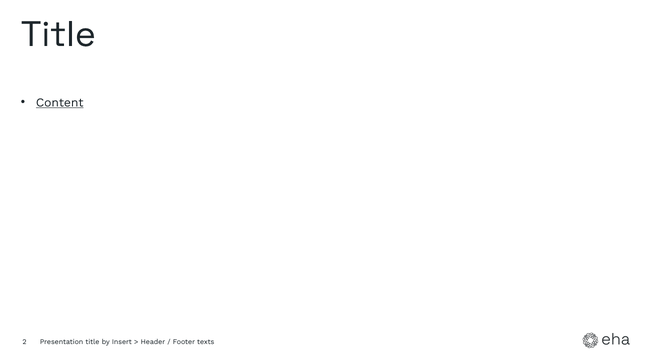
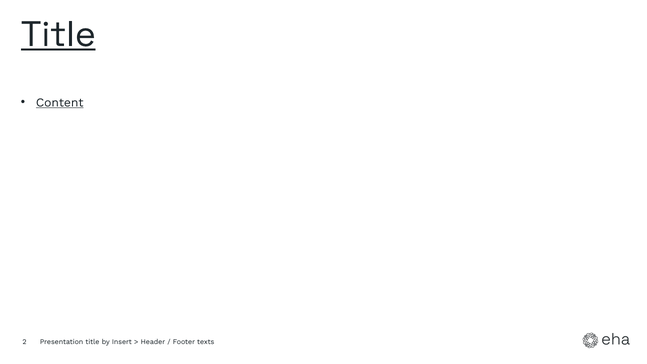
Title at (58, 34) underline: none -> present
